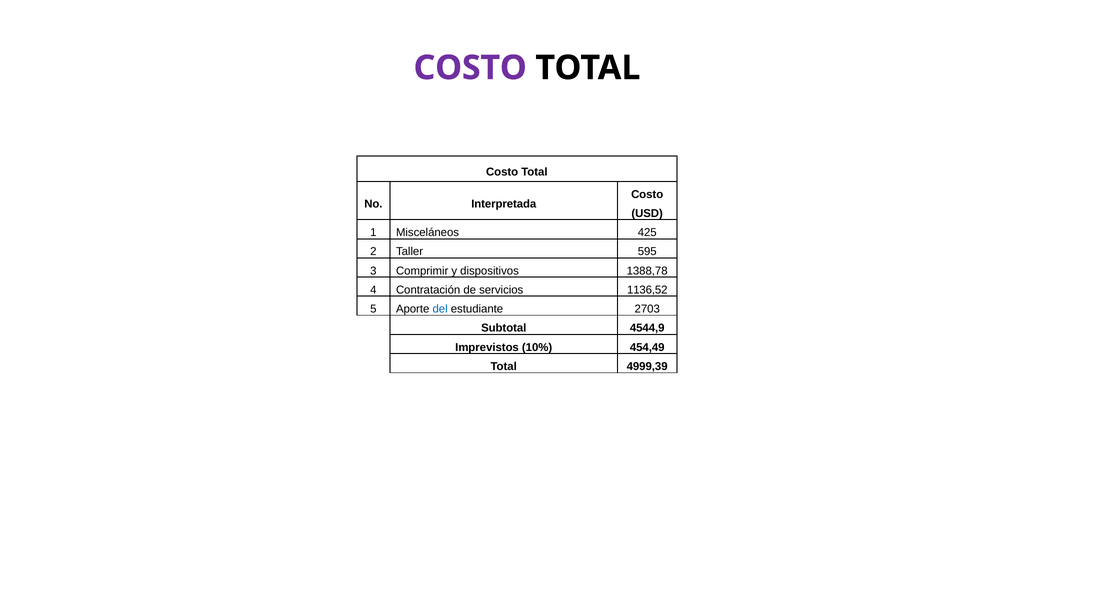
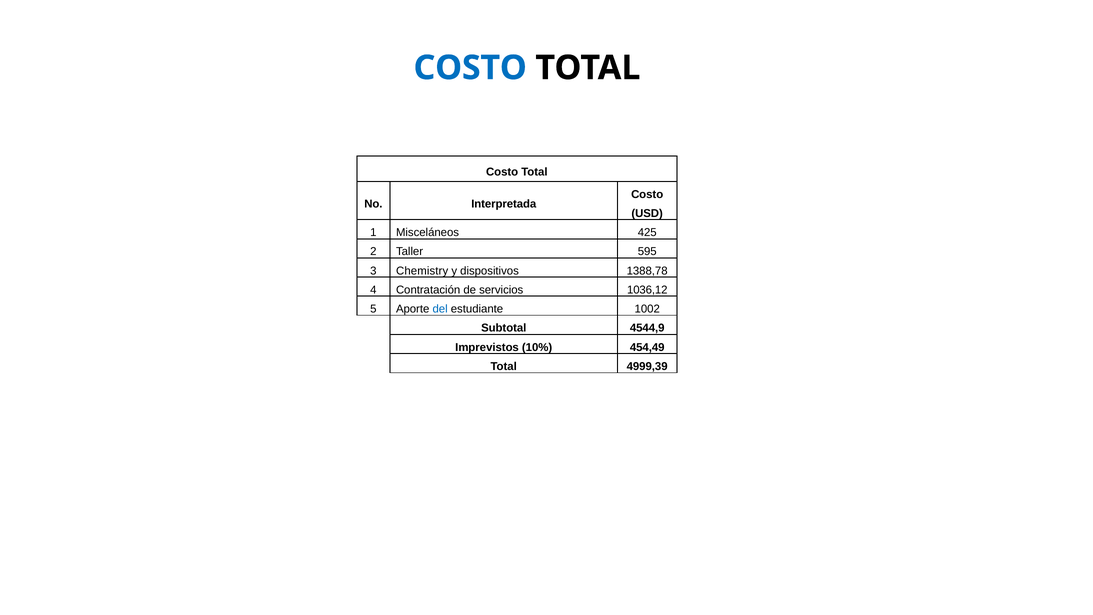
COSTO at (470, 68) colour: purple -> blue
Comprimir: Comprimir -> Chemistry
1136,52: 1136,52 -> 1036,12
2703: 2703 -> 1002
